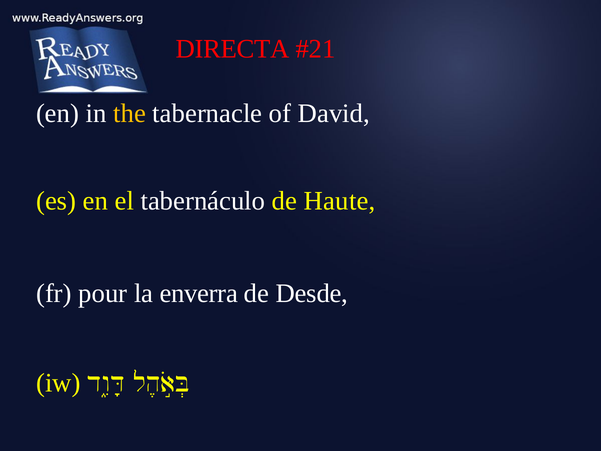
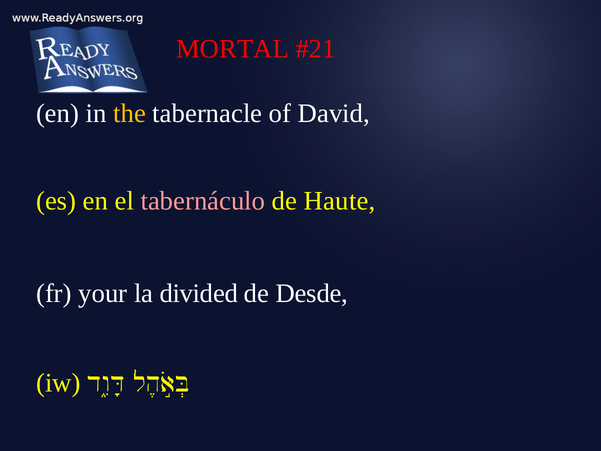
DIRECTA: DIRECTA -> MORTAL
tabernáculo colour: white -> pink
pour: pour -> your
enverra: enverra -> divided
